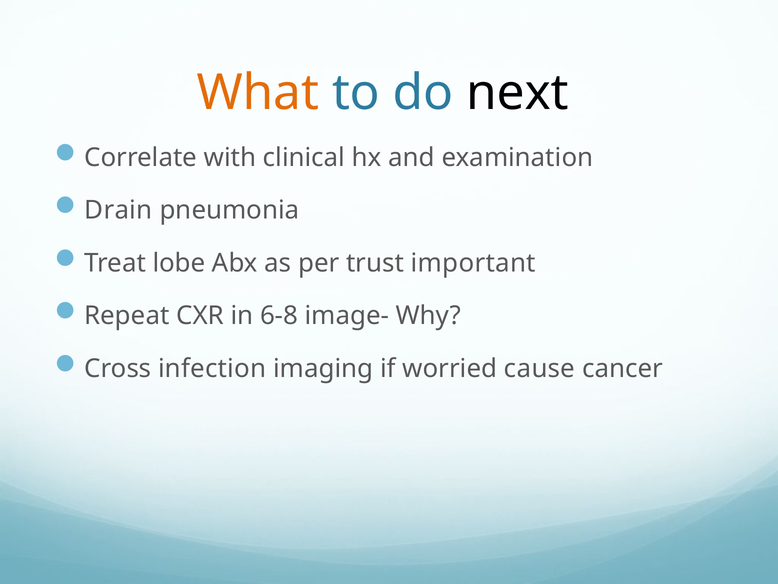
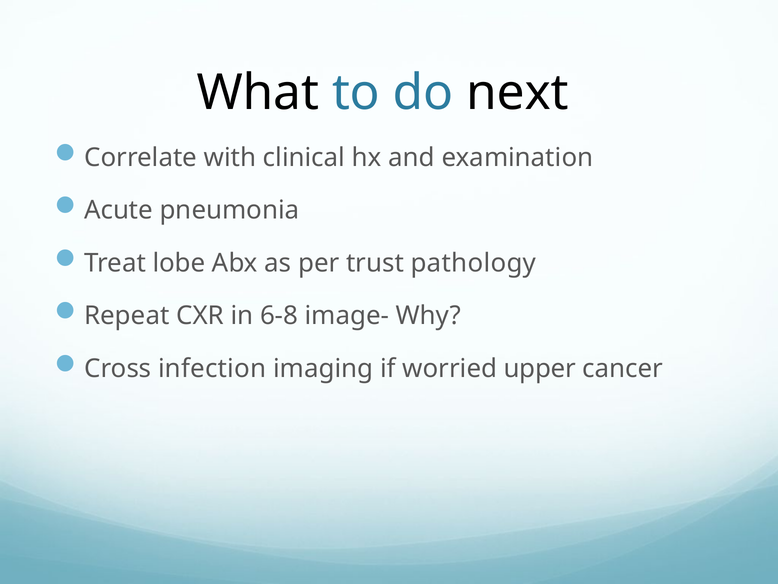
What colour: orange -> black
Drain: Drain -> Acute
important: important -> pathology
cause: cause -> upper
